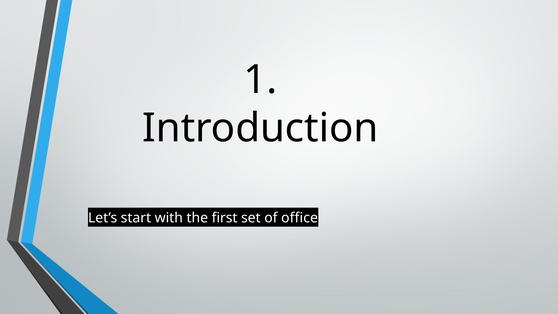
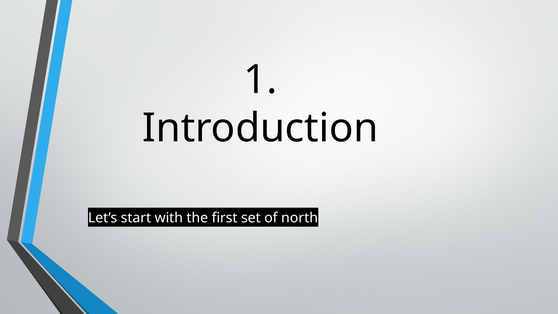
office: office -> north
